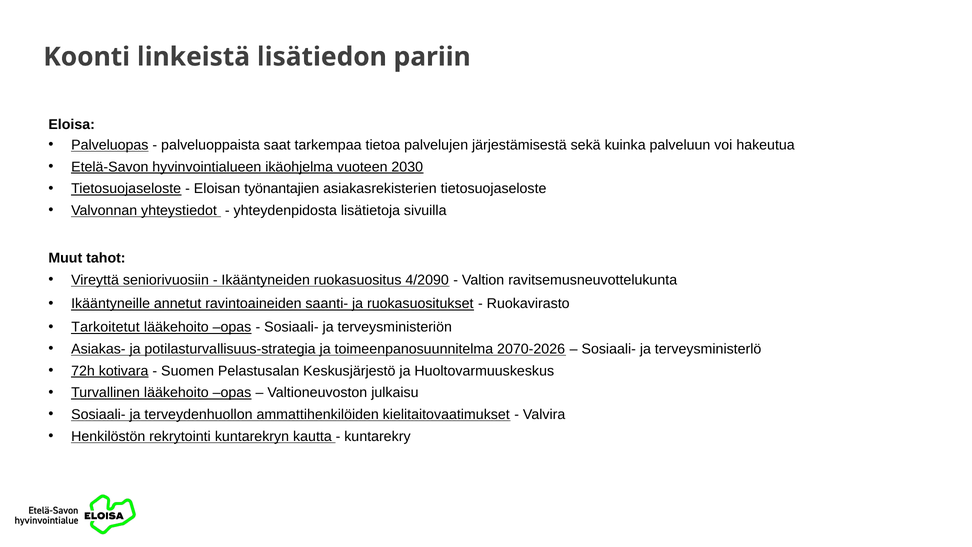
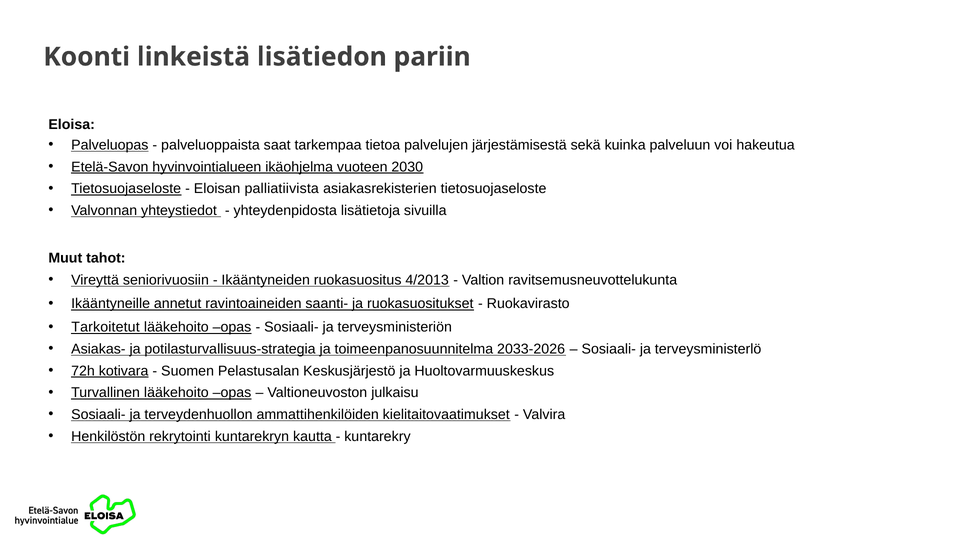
työnantajien: työnantajien -> palliatiivista
4/2090: 4/2090 -> 4/2013
2070-2026: 2070-2026 -> 2033-2026
